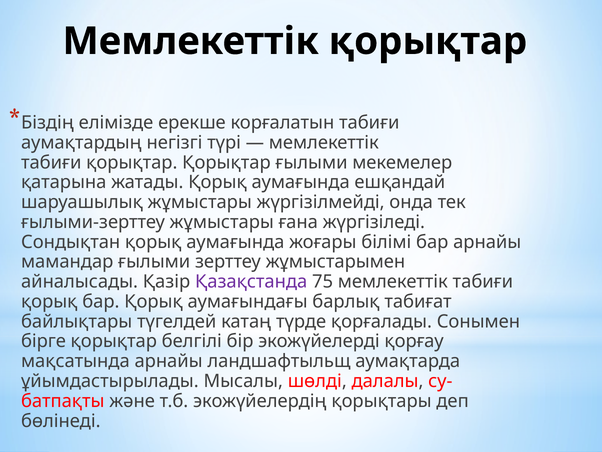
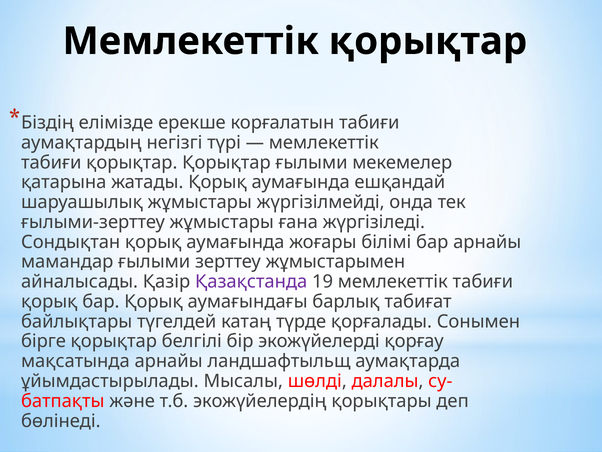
75: 75 -> 19
